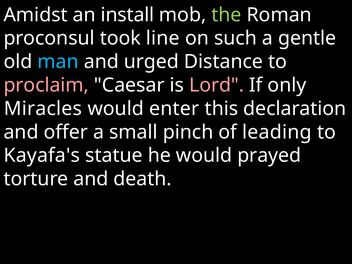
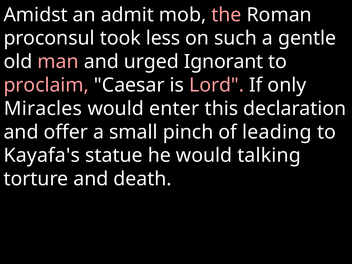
install: install -> admit
the colour: light green -> pink
line: line -> less
man colour: light blue -> pink
Distance: Distance -> Ignorant
prayed: prayed -> talking
